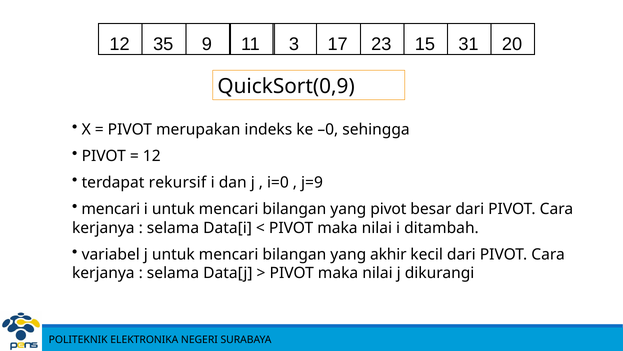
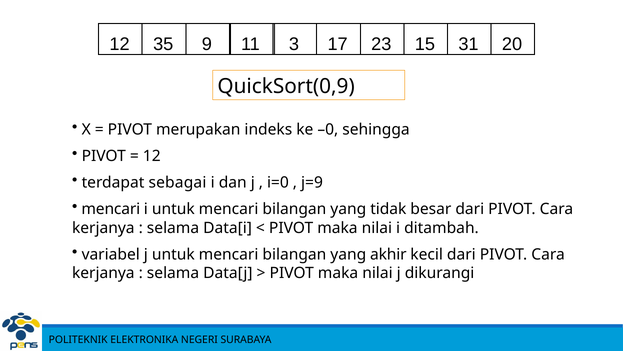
rekursif: rekursif -> sebagai
yang pivot: pivot -> tidak
